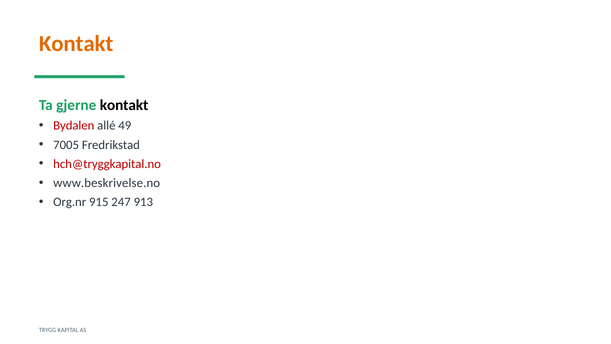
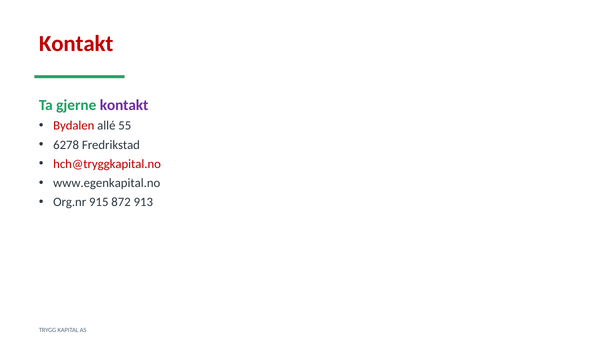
Kontakt at (76, 44) colour: orange -> red
kontakt at (124, 105) colour: black -> purple
49: 49 -> 55
7005: 7005 -> 6278
www.beskrivelse.no: www.beskrivelse.no -> www.egenkapital.no
247: 247 -> 872
